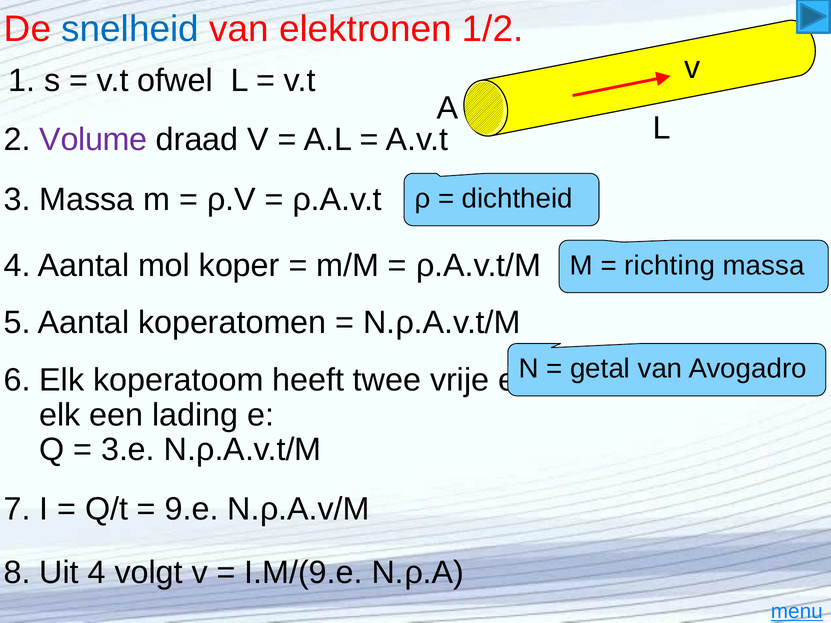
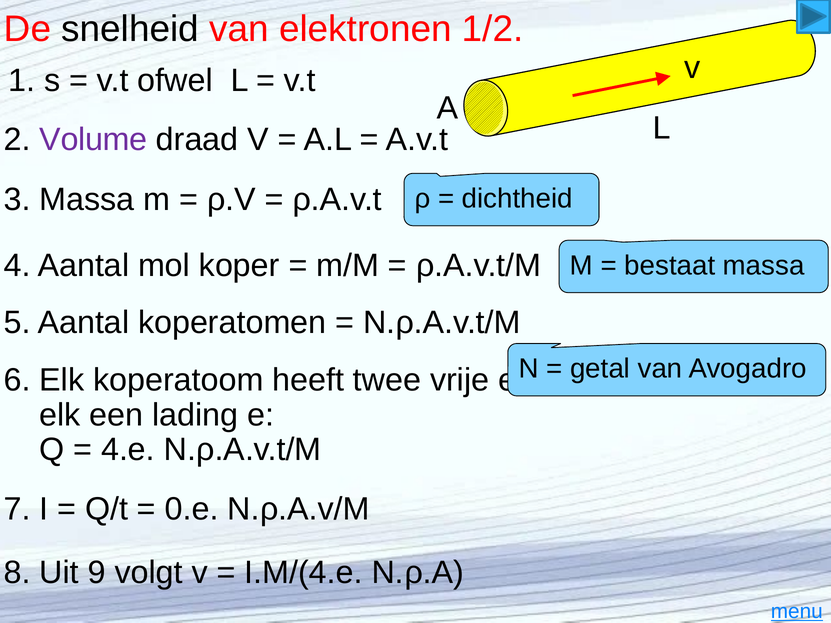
snelheid colour: blue -> black
richting: richting -> bestaat
3.e: 3.e -> 4.e
9.e: 9.e -> 0.e
Uit 4: 4 -> 9
I.M/(9.e: I.M/(9.e -> I.M/(4.e
